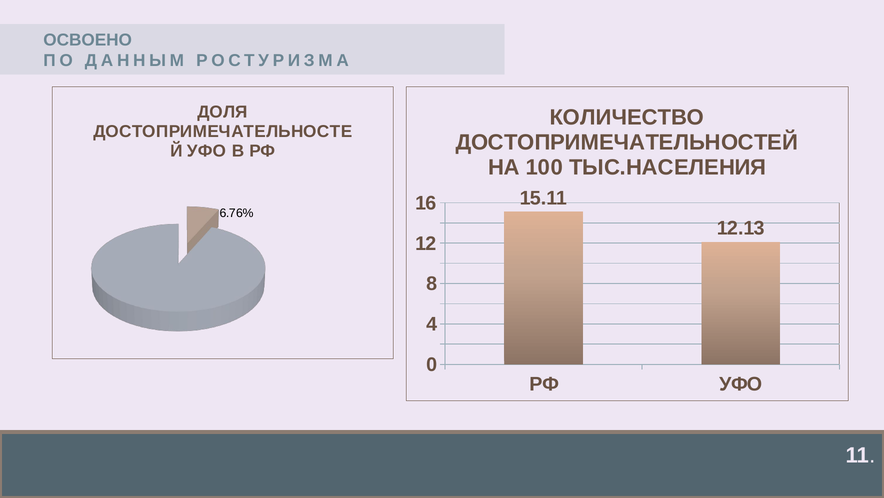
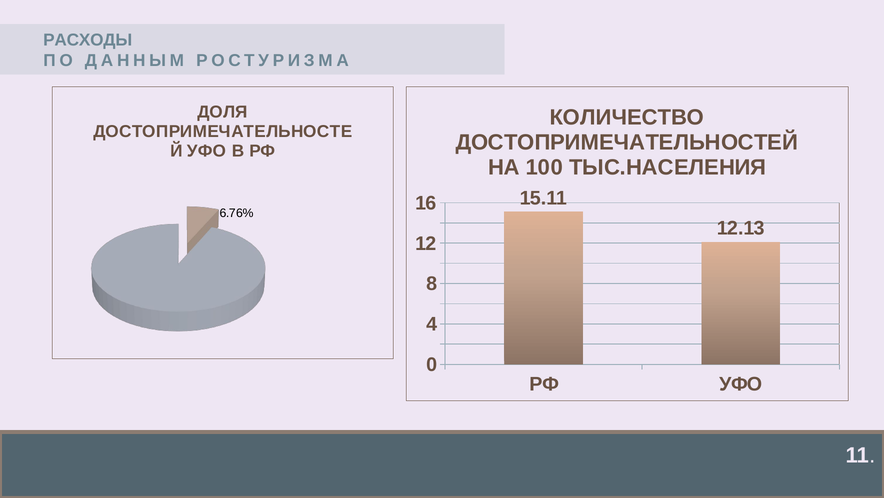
ОСВОЕНО: ОСВОЕНО -> РАСХОДЫ
